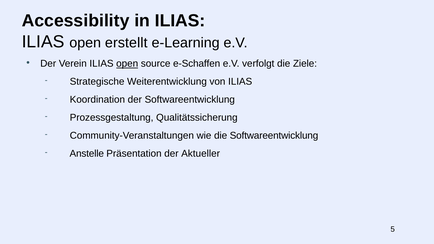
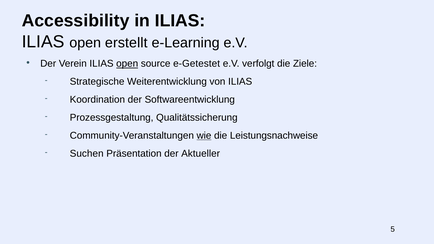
e-Schaffen: e-Schaffen -> e-Getestet
wie underline: none -> present
die Softwareentwicklung: Softwareentwicklung -> Leistungsnachweise
Anstelle: Anstelle -> Suchen
